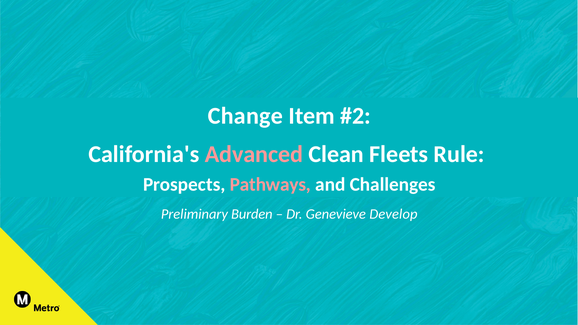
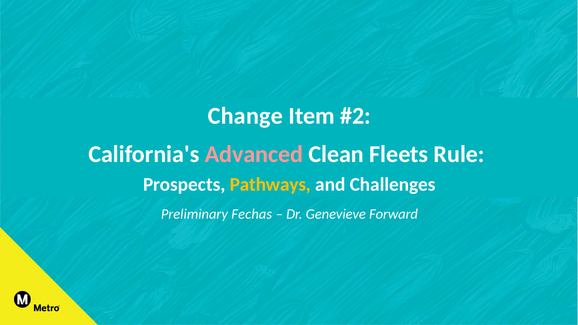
Pathways colour: pink -> yellow
Burden: Burden -> Fechas
Develop: Develop -> Forward
